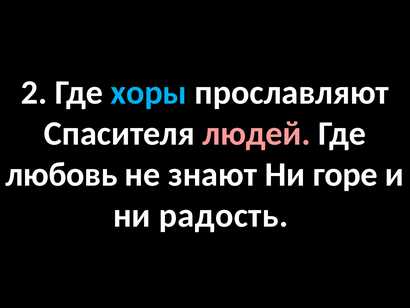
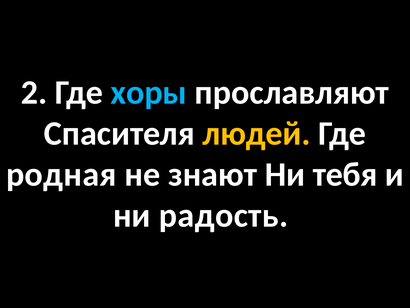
людей colour: pink -> yellow
любовь: любовь -> родная
горе: горе -> тебя
